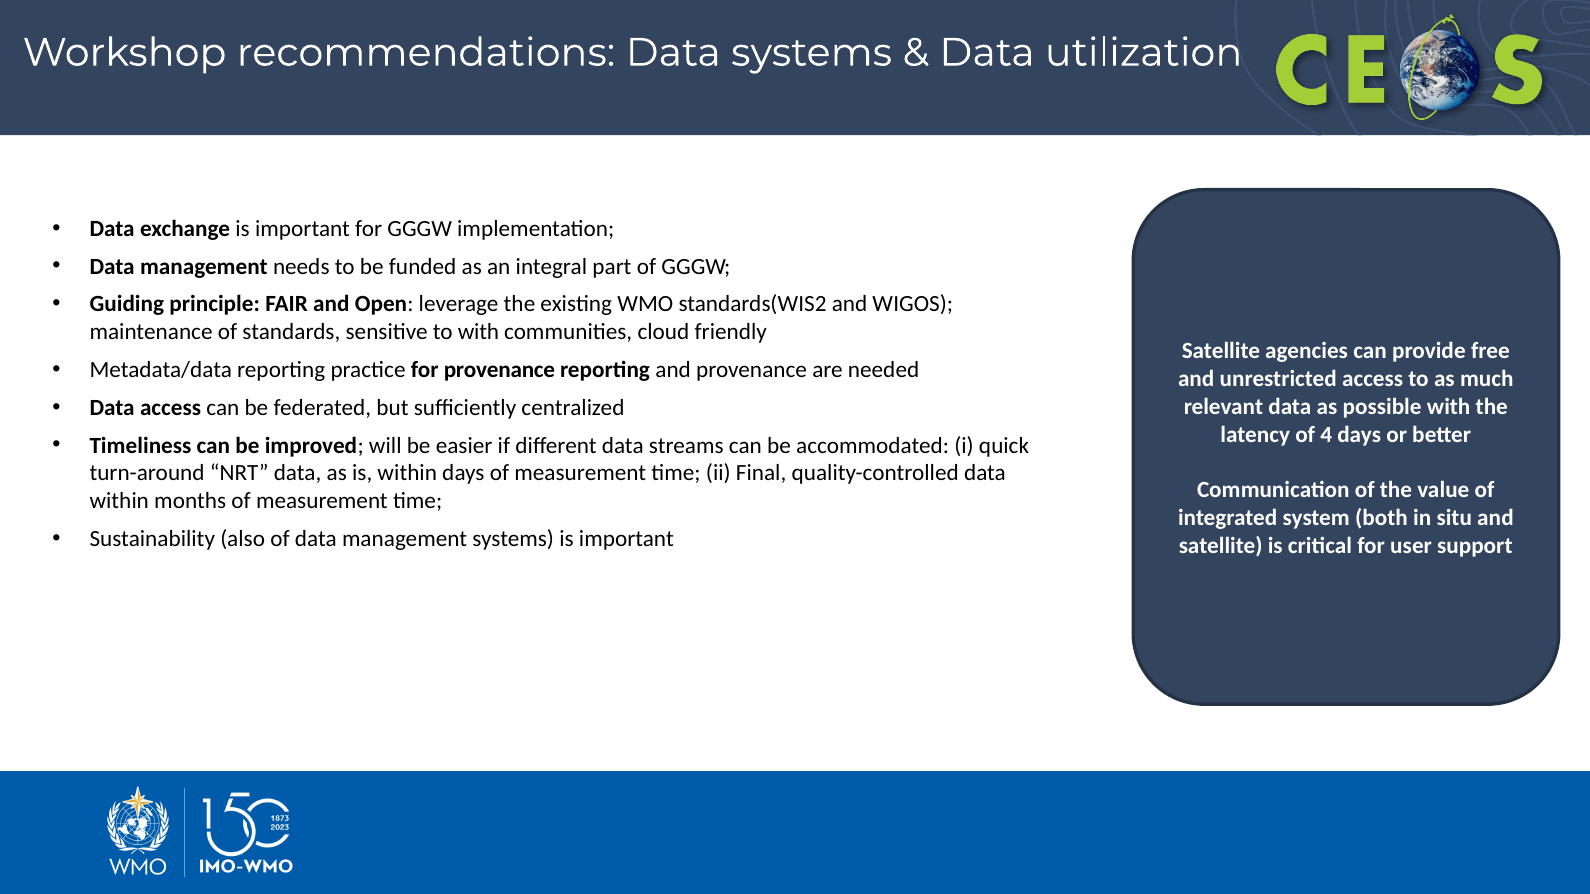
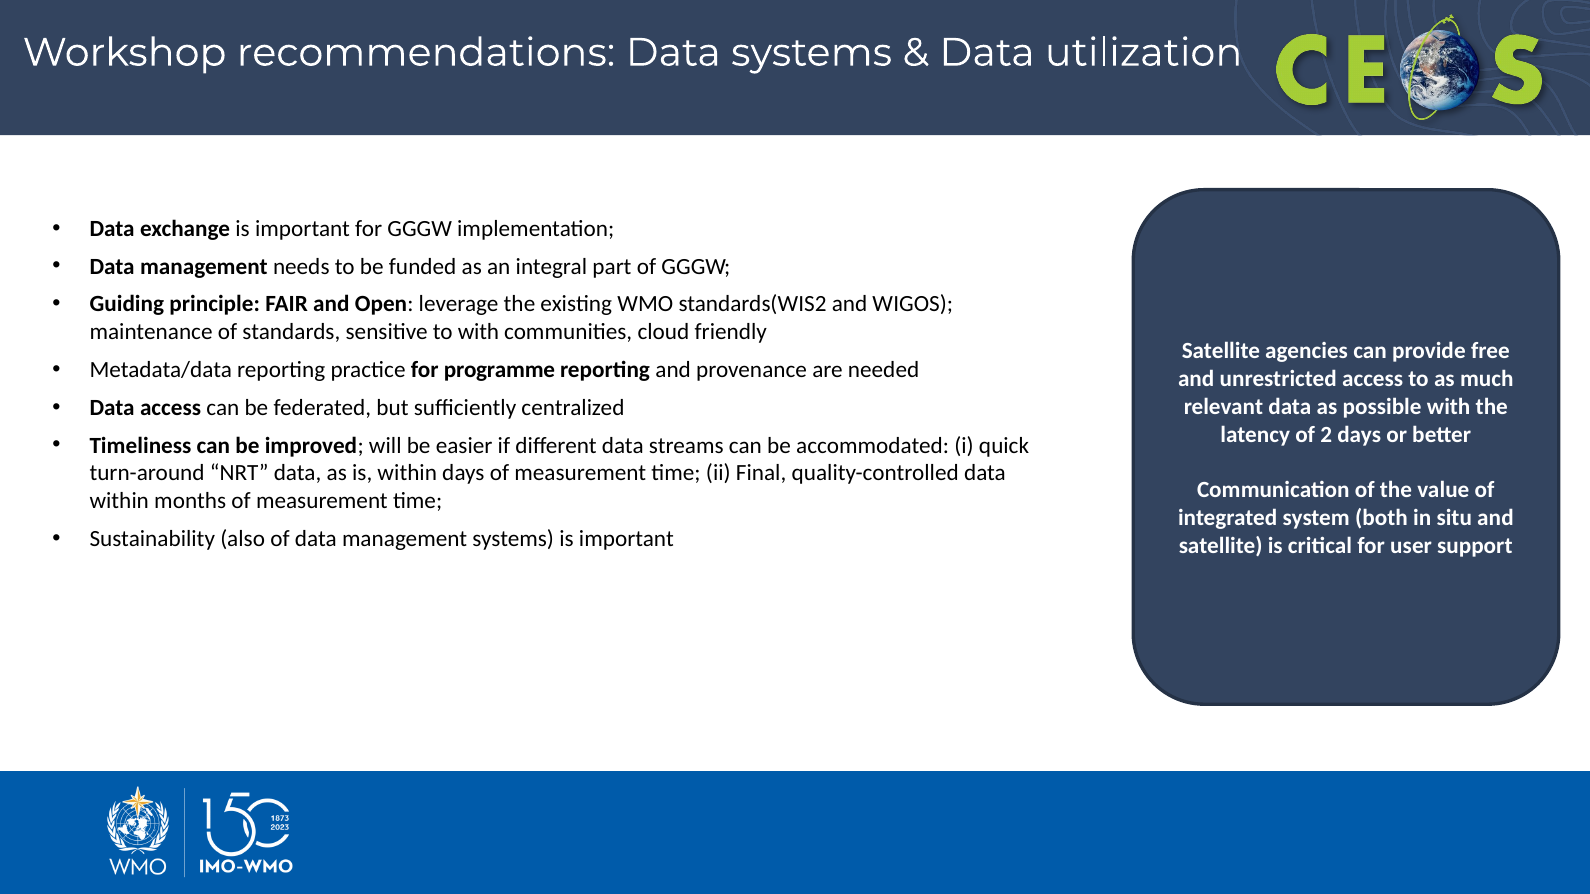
for provenance: provenance -> programme
4: 4 -> 2
